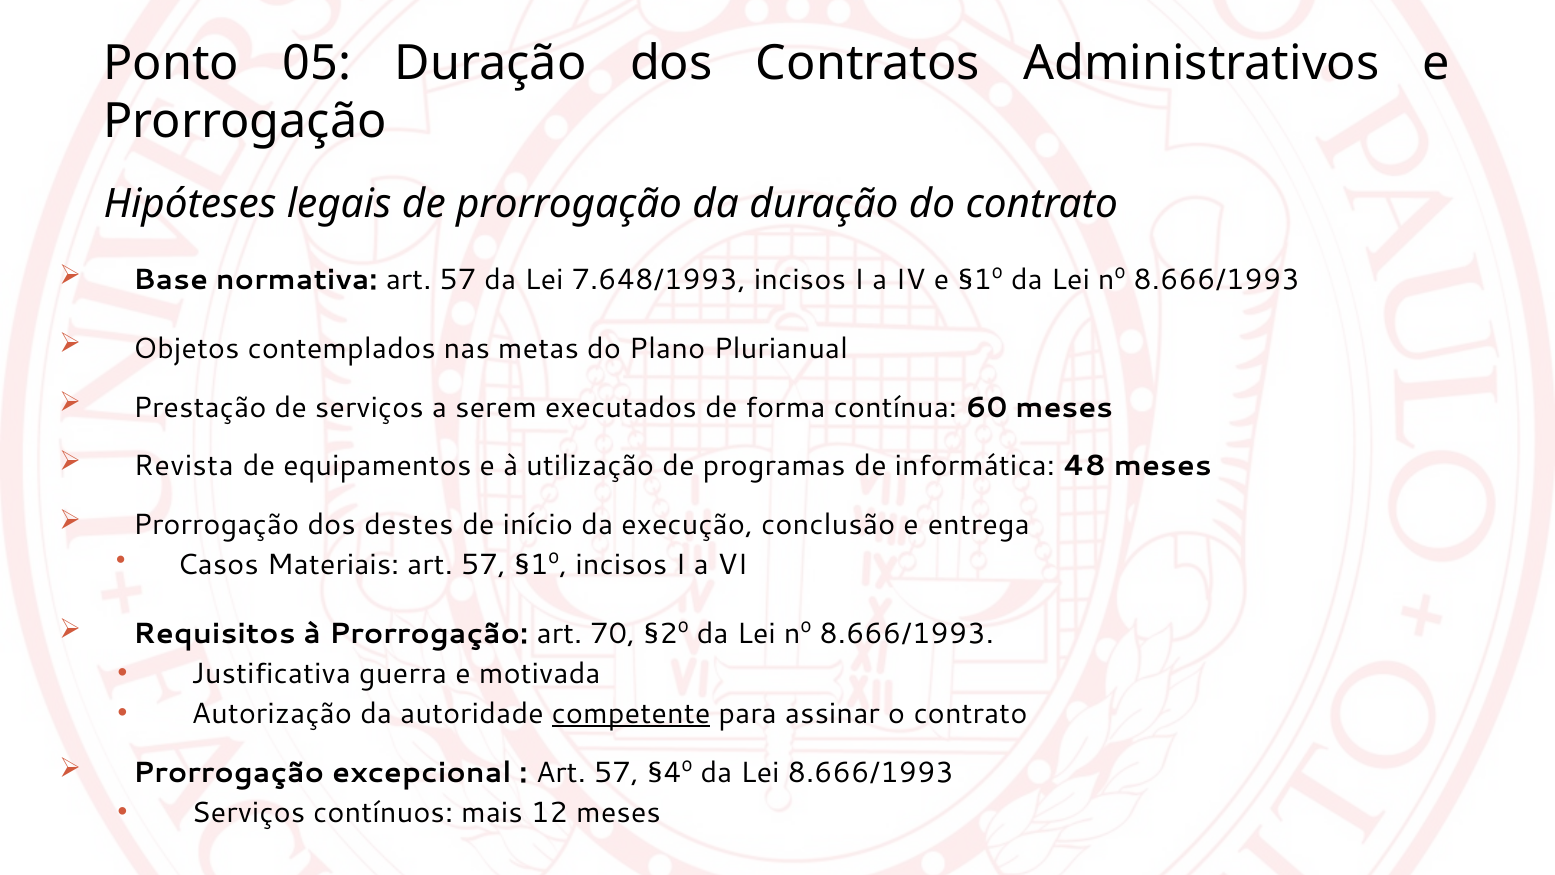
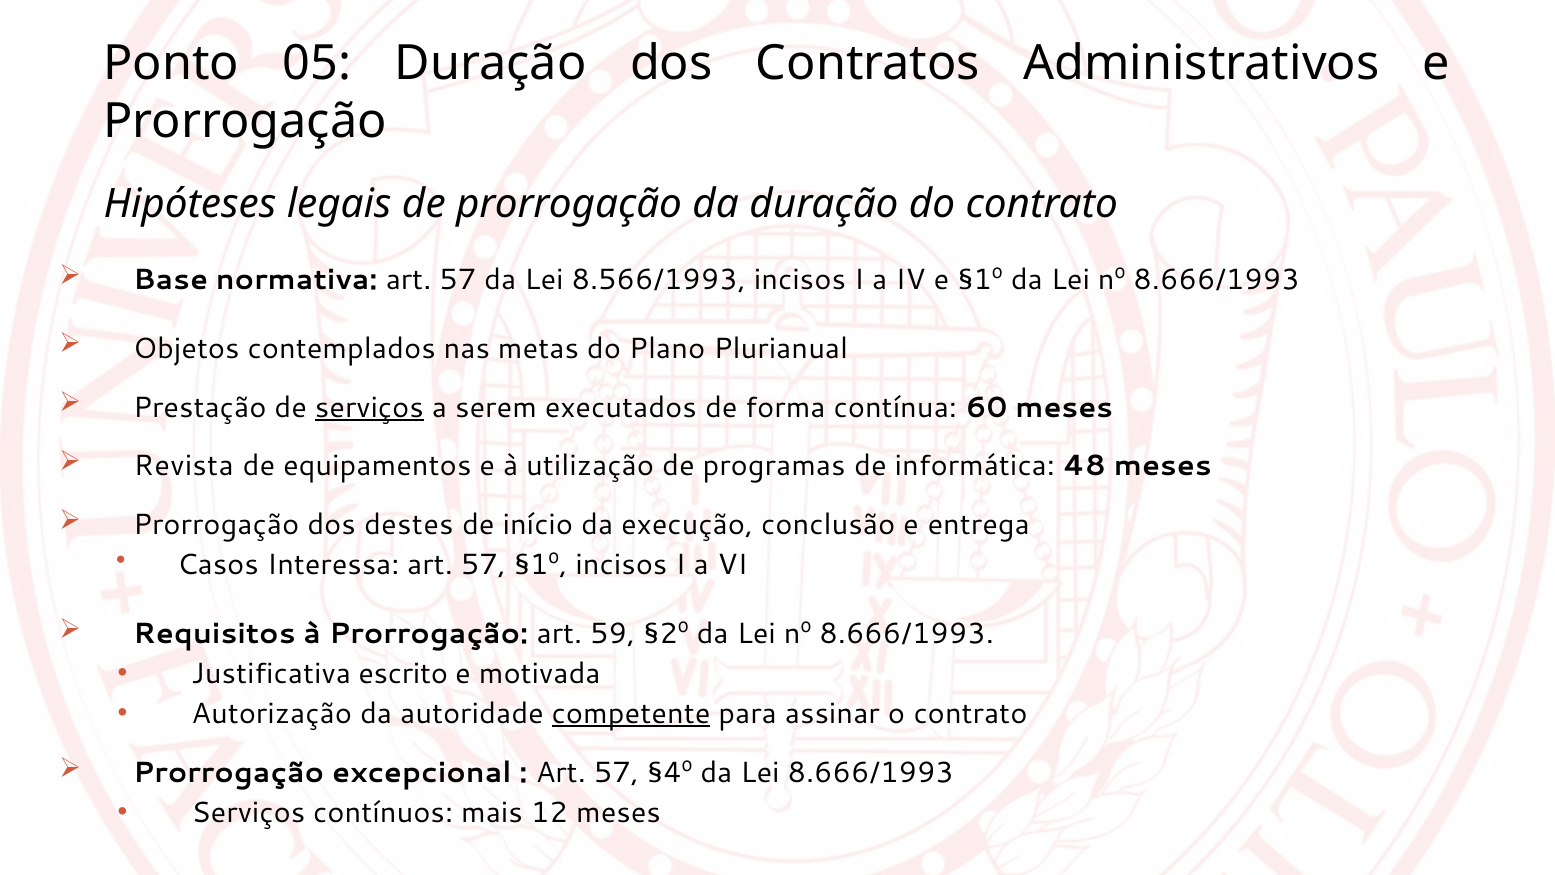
7.648/1993: 7.648/1993 -> 8.566/1993
serviços at (369, 407) underline: none -> present
Materiais: Materiais -> Interessa
70: 70 -> 59
guerra: guerra -> escrito
